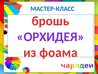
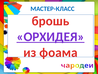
ОРХИДЕЯ underline: none -> present
